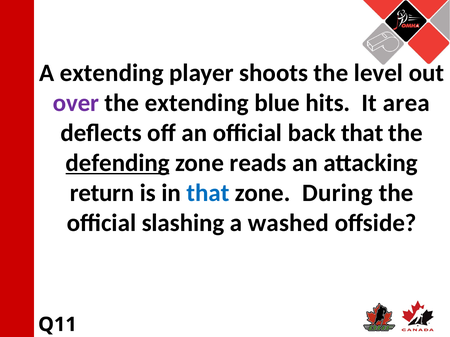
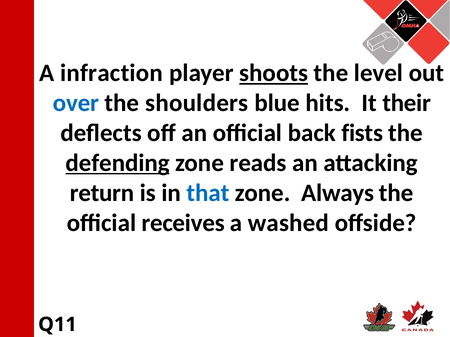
A extending: extending -> infraction
shoots underline: none -> present
over colour: purple -> blue
the extending: extending -> shoulders
area: area -> their
back that: that -> fists
During: During -> Always
slashing: slashing -> receives
